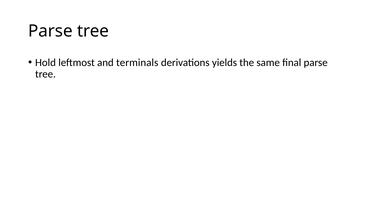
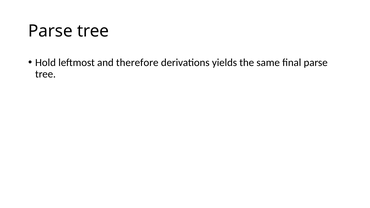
terminals: terminals -> therefore
